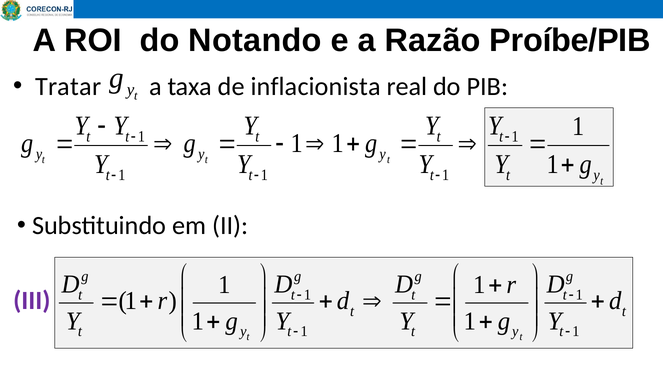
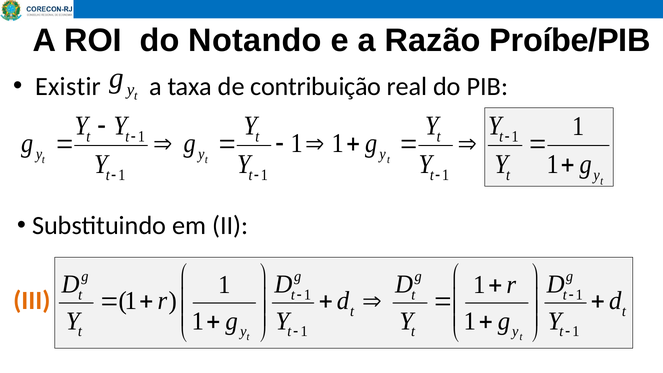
Tratar: Tratar -> Existir
inflacionista: inflacionista -> contribuição
III colour: purple -> orange
